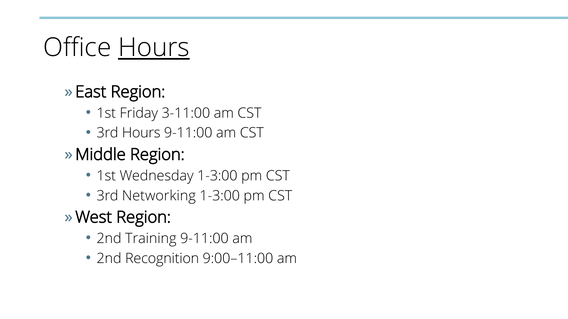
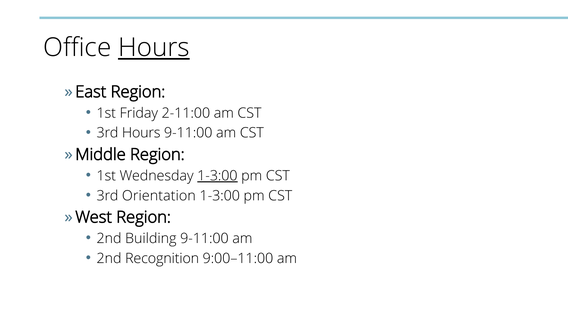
3-11:00: 3-11:00 -> 2-11:00
1-3:00 at (217, 176) underline: none -> present
Networking: Networking -> Orientation
Training: Training -> Building
